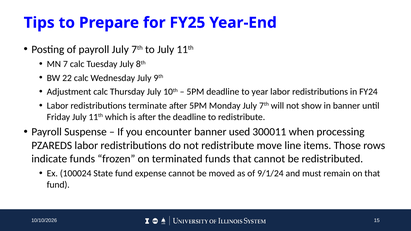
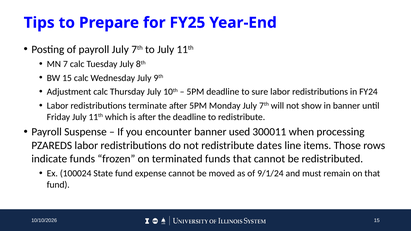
BW 22: 22 -> 15
year: year -> sure
move: move -> dates
